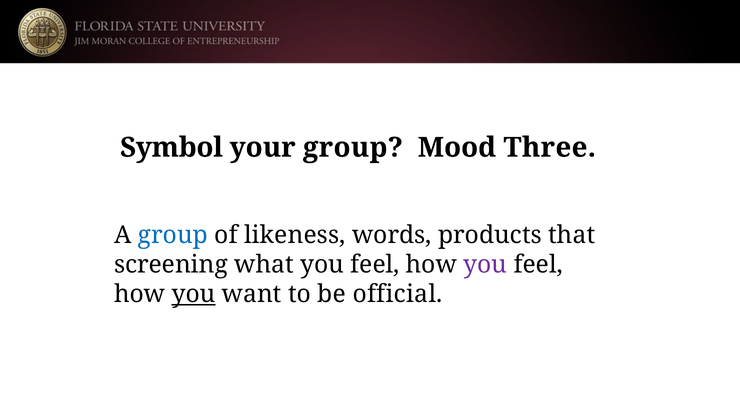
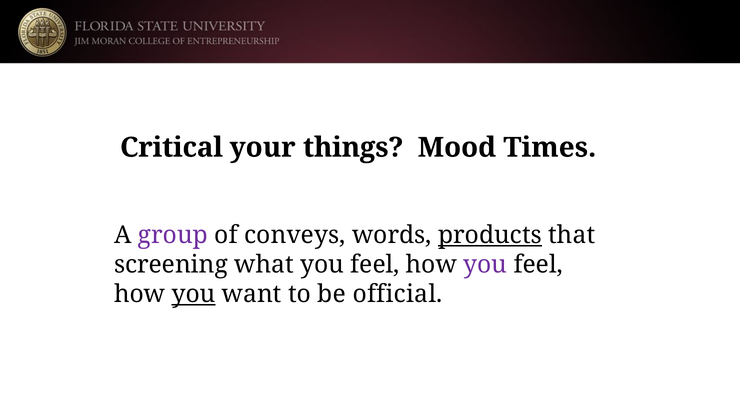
Symbol: Symbol -> Critical
your group: group -> things
Three: Three -> Times
group at (173, 235) colour: blue -> purple
likeness: likeness -> conveys
products underline: none -> present
